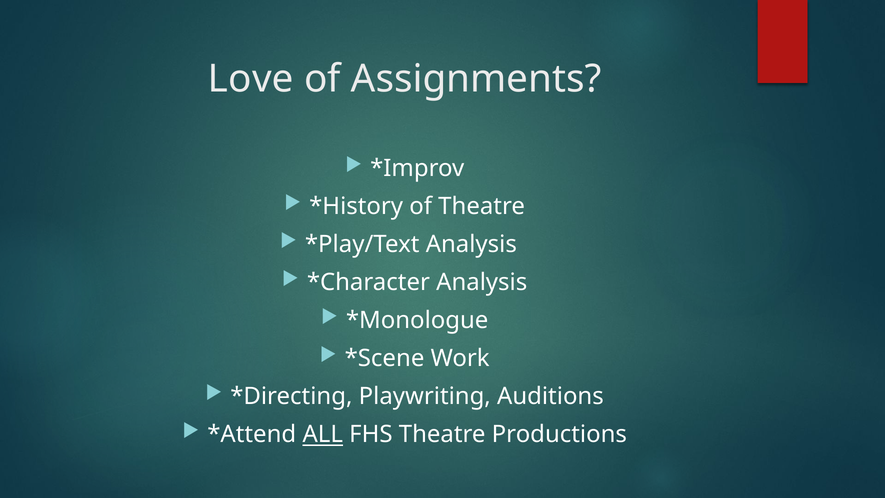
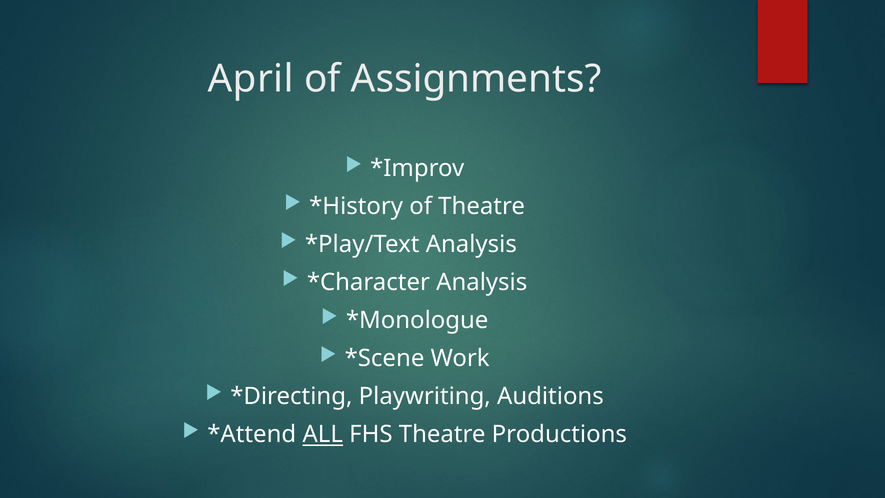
Love: Love -> April
